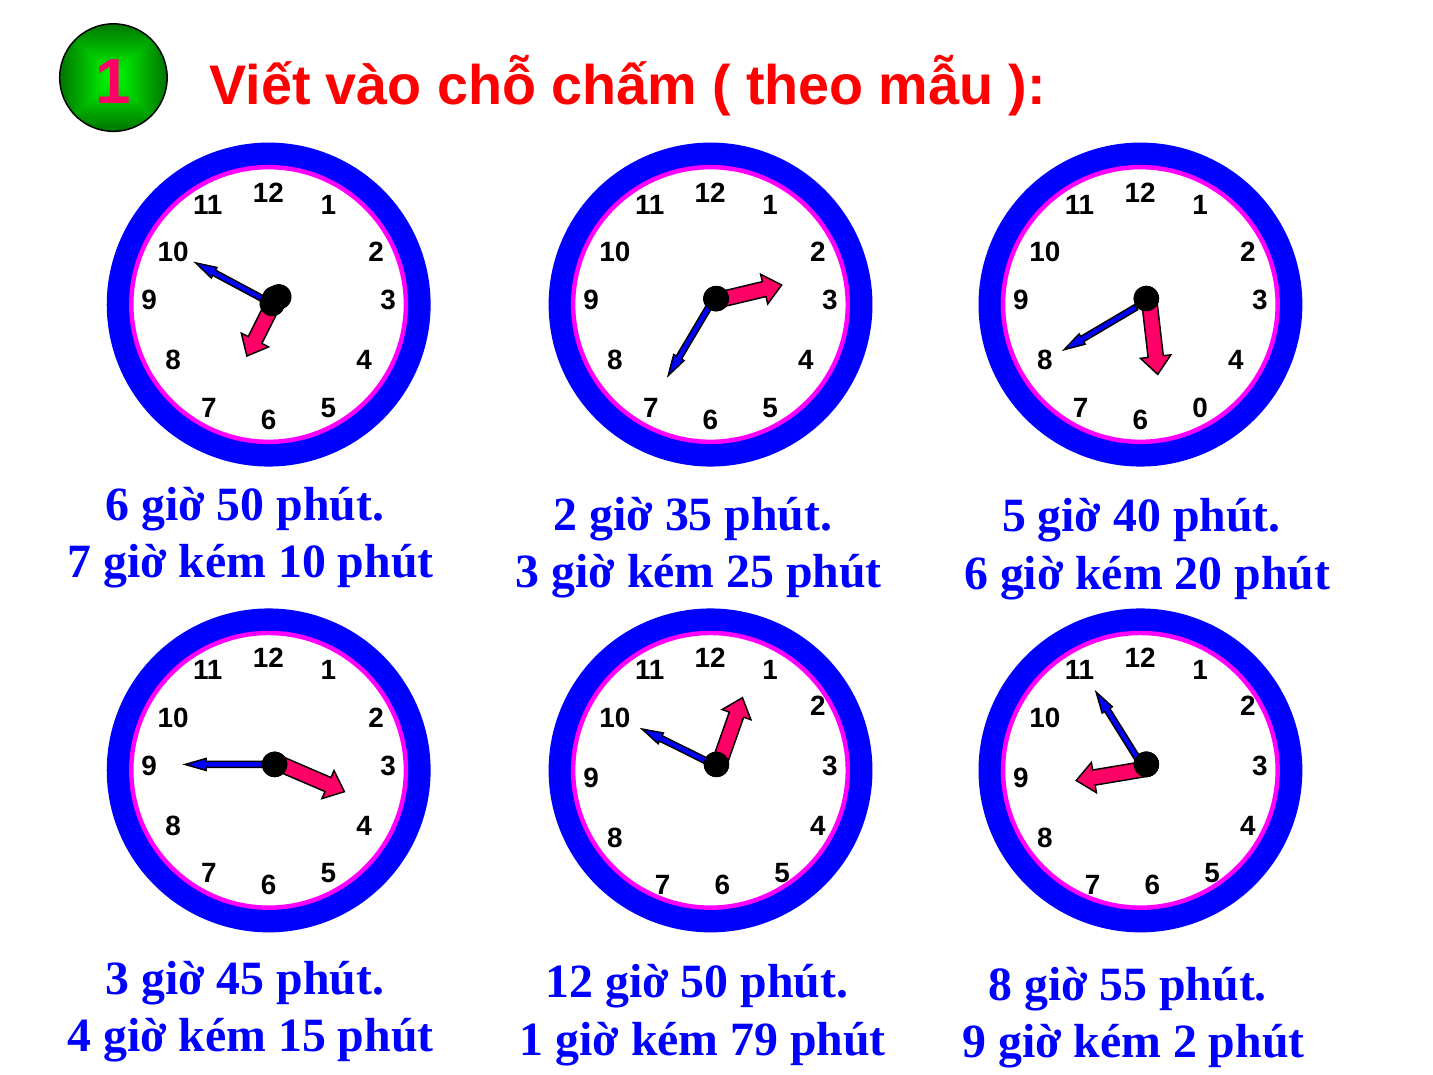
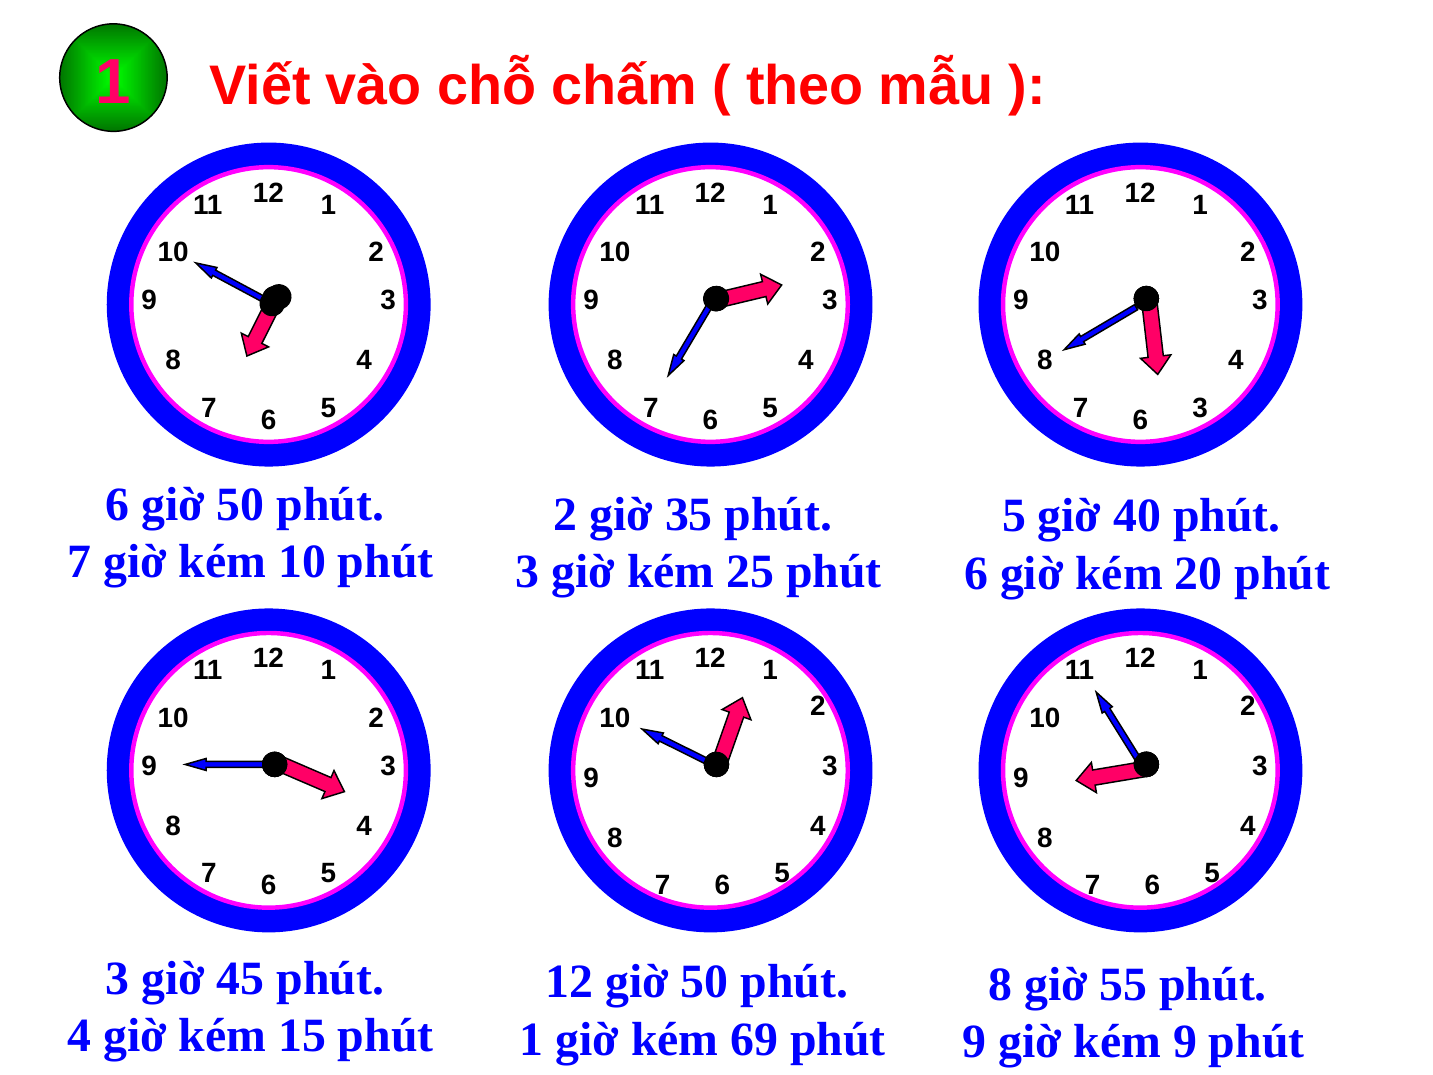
6 0: 0 -> 3
79: 79 -> 69
kém 2: 2 -> 9
